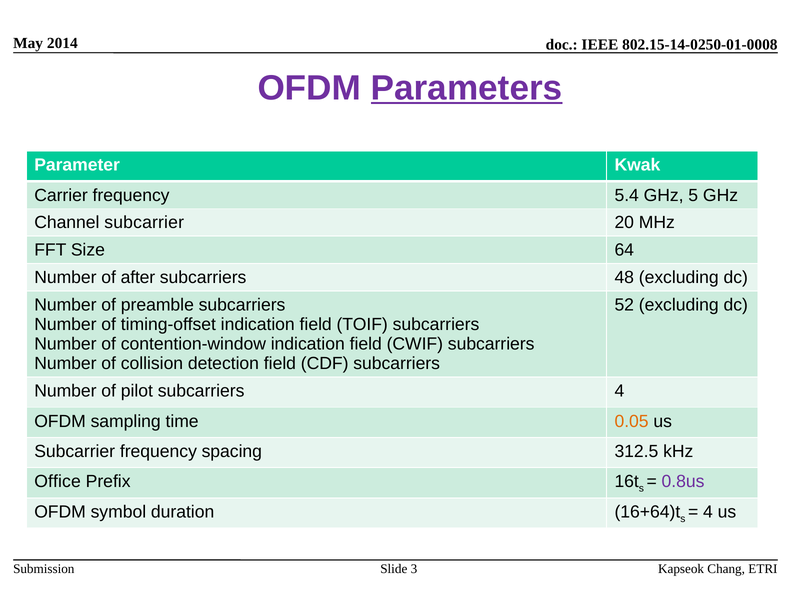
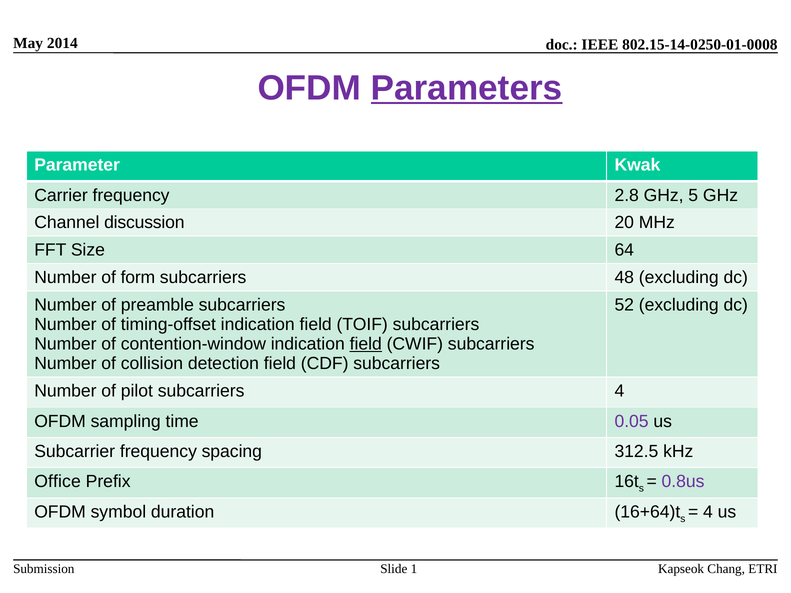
5.4: 5.4 -> 2.8
Channel subcarrier: subcarrier -> discussion
after: after -> form
field at (366, 344) underline: none -> present
0.05 colour: orange -> purple
3: 3 -> 1
